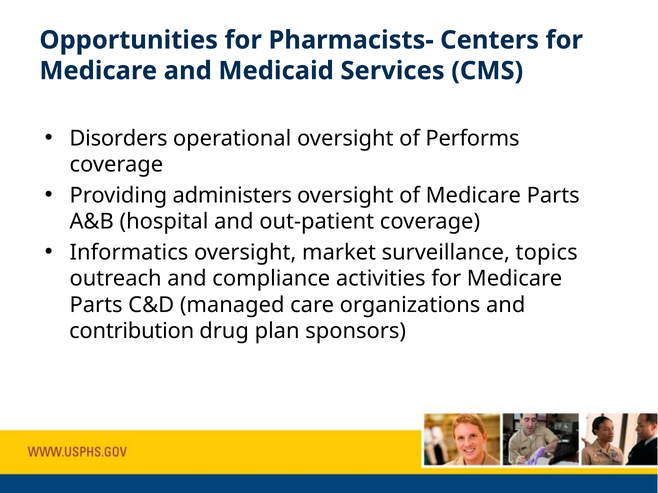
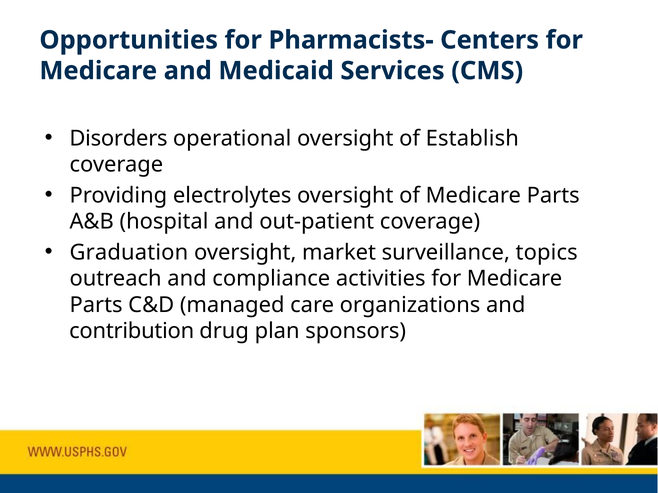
Performs: Performs -> Establish
administers: administers -> electrolytes
Informatics: Informatics -> Graduation
